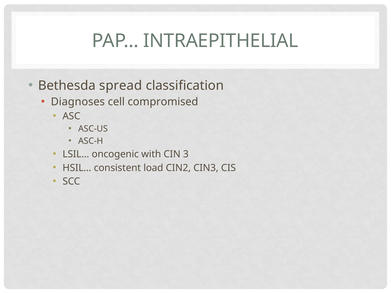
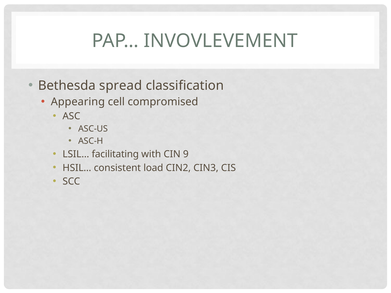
INTRAEPITHELIAL: INTRAEPITHELIAL -> INVOVLEVEMENT
Diagnoses: Diagnoses -> Appearing
oncogenic: oncogenic -> facilitating
3: 3 -> 9
